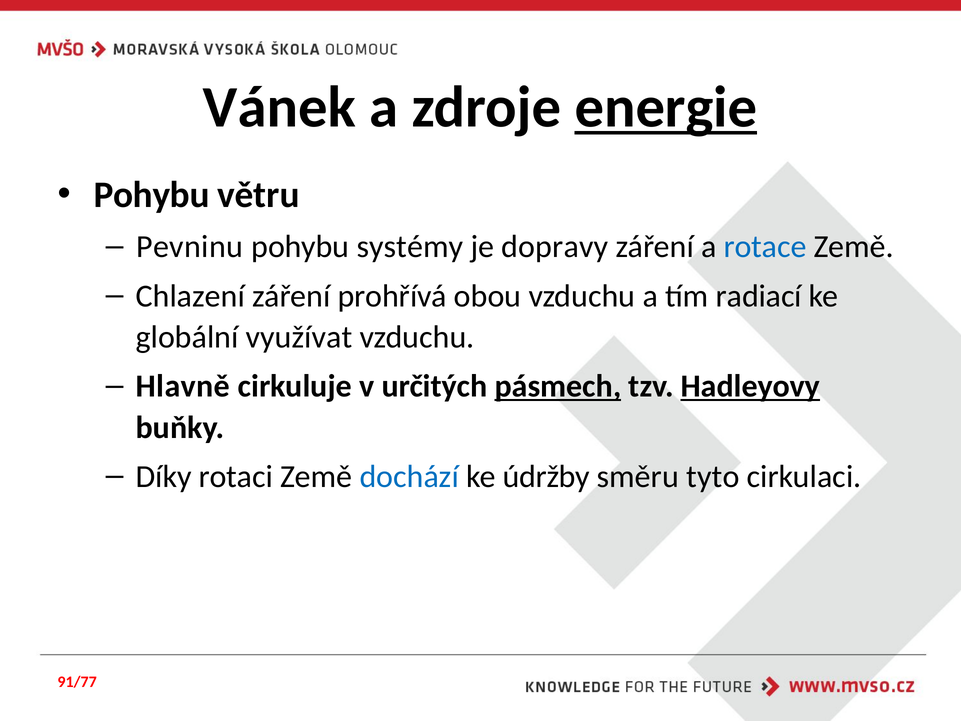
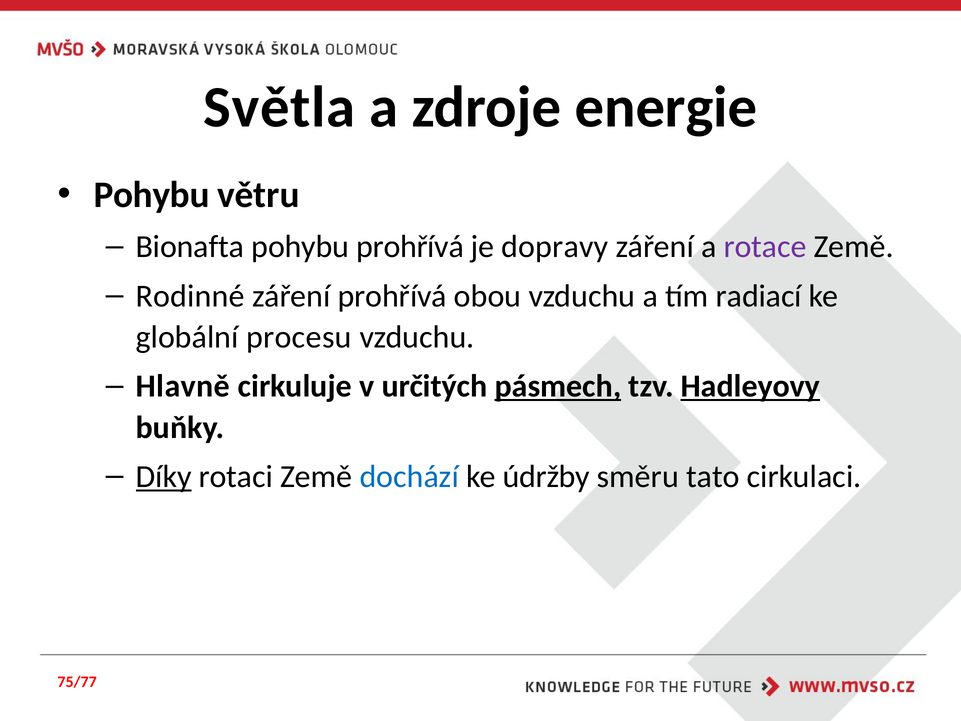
Vánek: Vánek -> Světla
energie underline: present -> none
Pevninu: Pevninu -> Bionafta
pohybu systémy: systémy -> prohřívá
rotace colour: blue -> purple
Chlazení: Chlazení -> Rodinné
využívat: využívat -> procesu
Díky underline: none -> present
tyto: tyto -> tato
91/77: 91/77 -> 75/77
